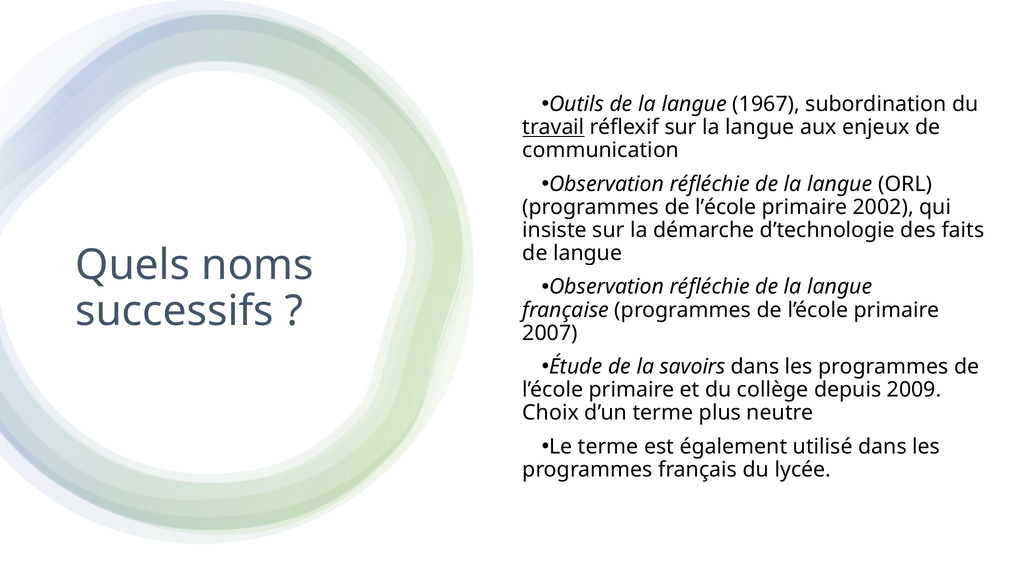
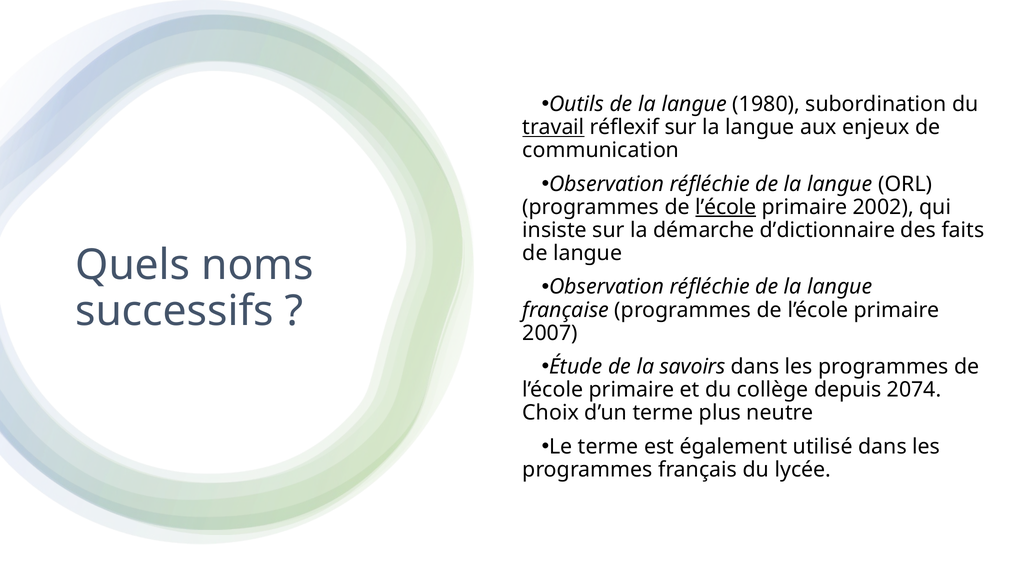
1967: 1967 -> 1980
l’école at (726, 207) underline: none -> present
d’technologie: d’technologie -> d’dictionnaire
2009: 2009 -> 2074
